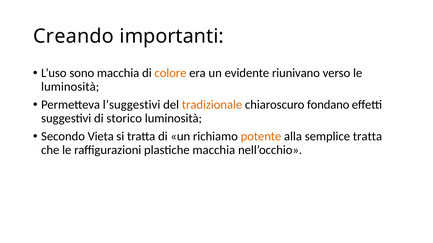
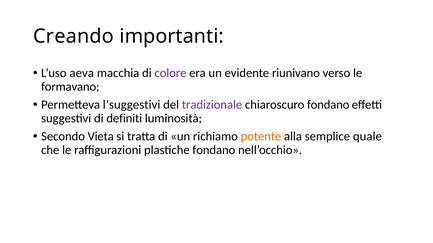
sono: sono -> aeva
colore colour: orange -> purple
luminosità at (70, 87): luminosità -> formavano
tradizionale colour: orange -> purple
storico: storico -> definiti
semplice tratta: tratta -> quale
plastiche macchia: macchia -> fondano
